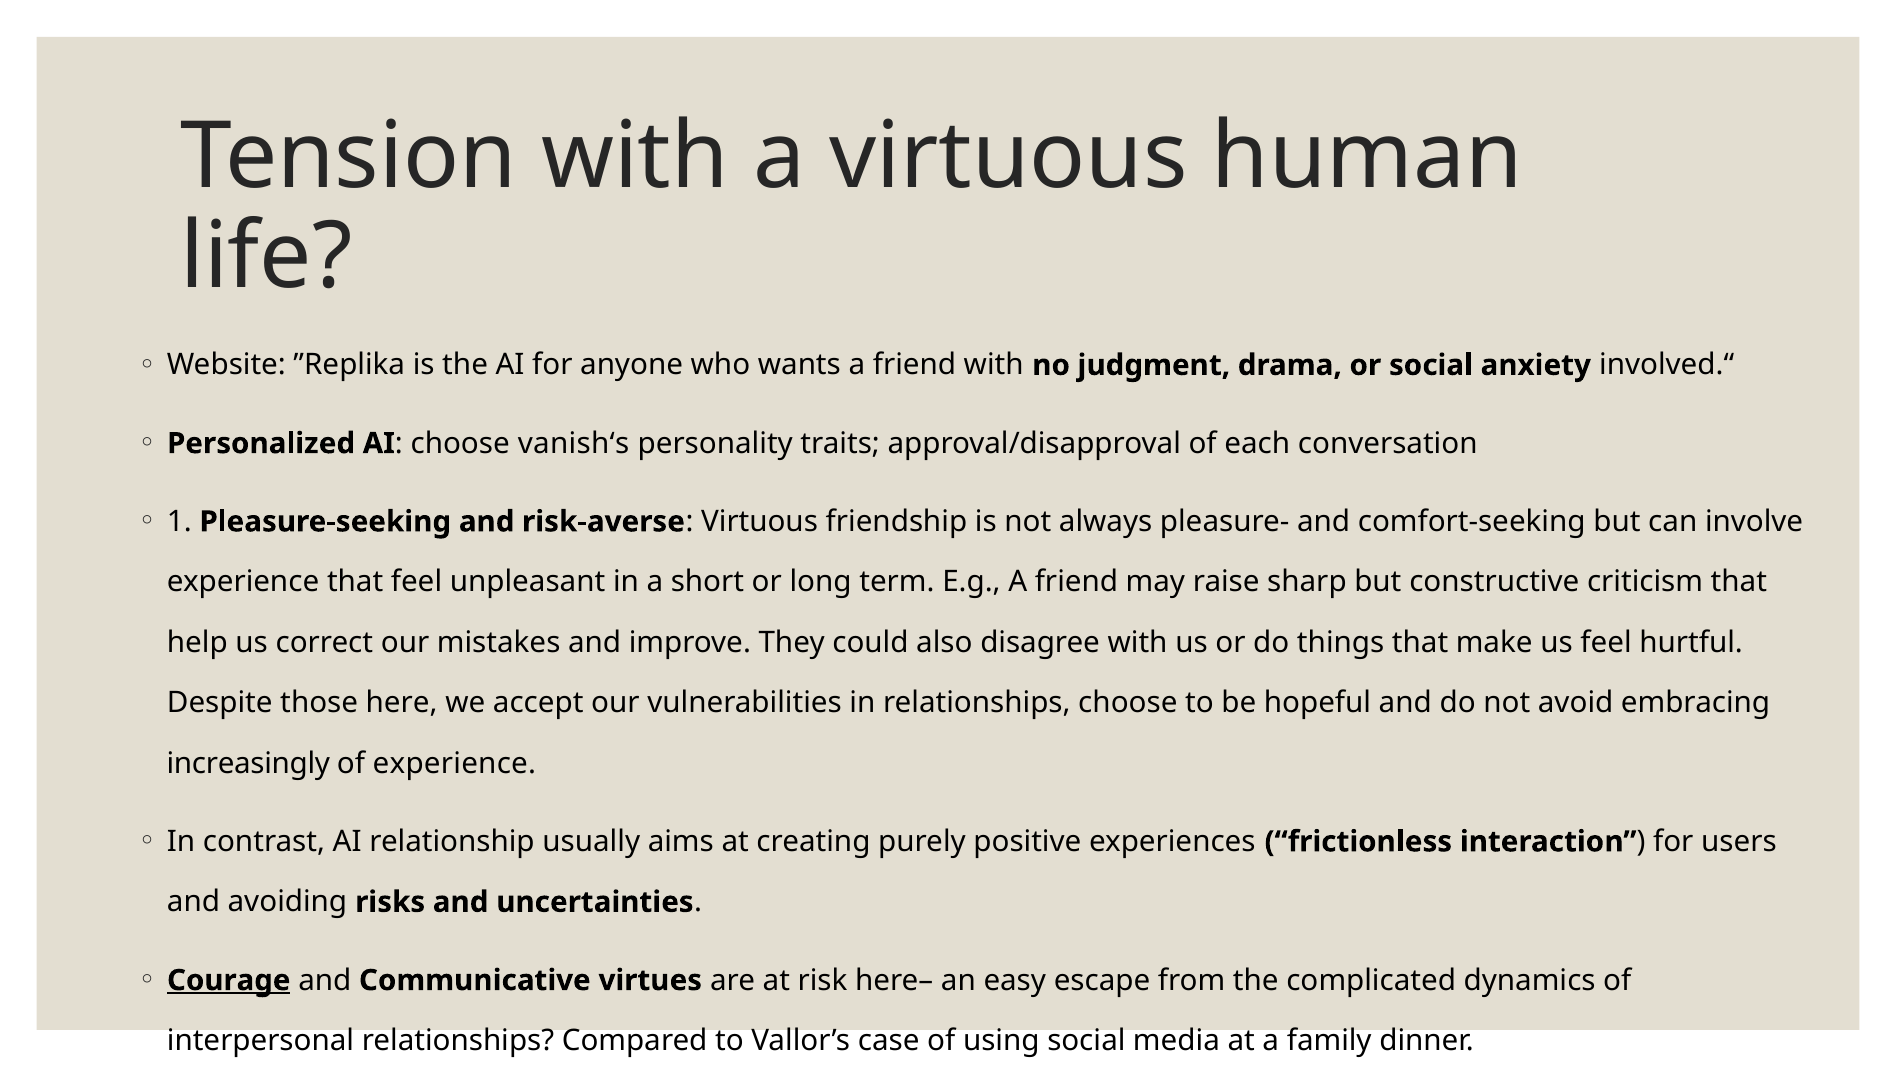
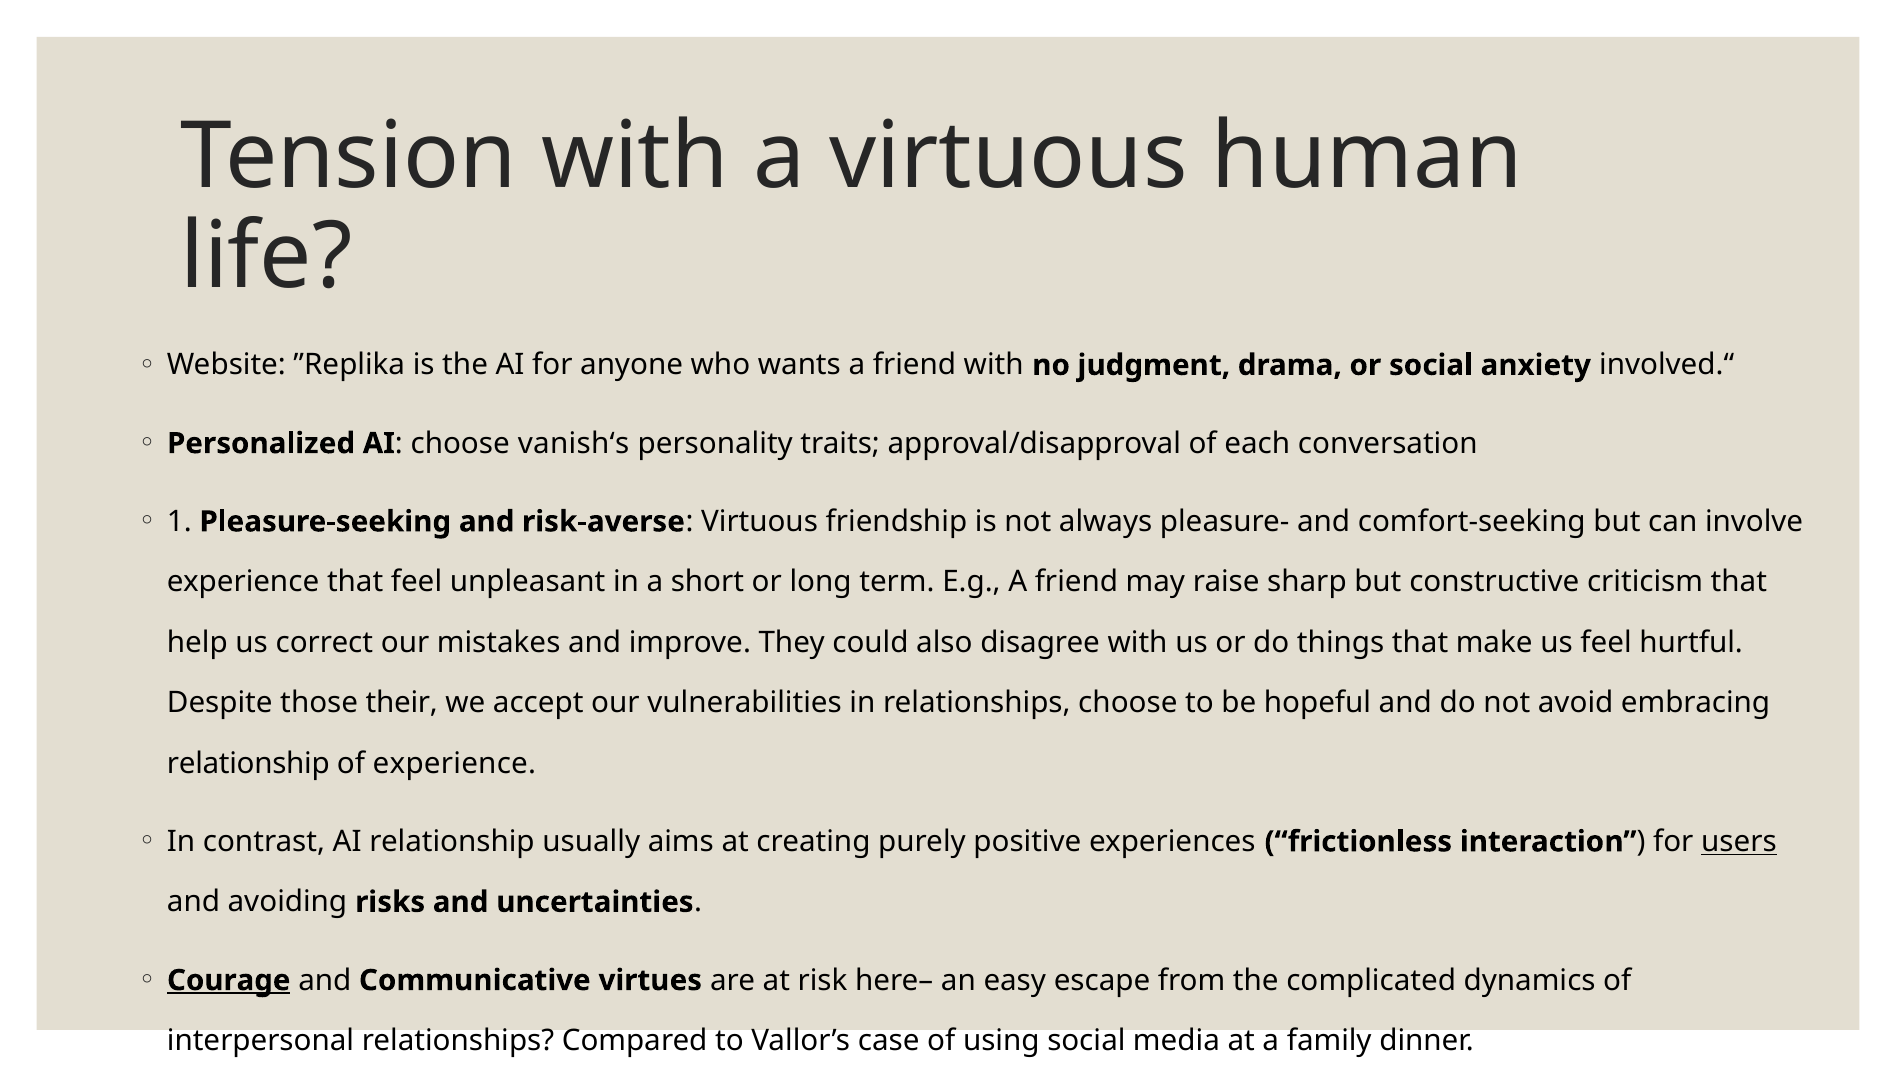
here: here -> their
increasingly at (248, 763): increasingly -> relationship
users underline: none -> present
